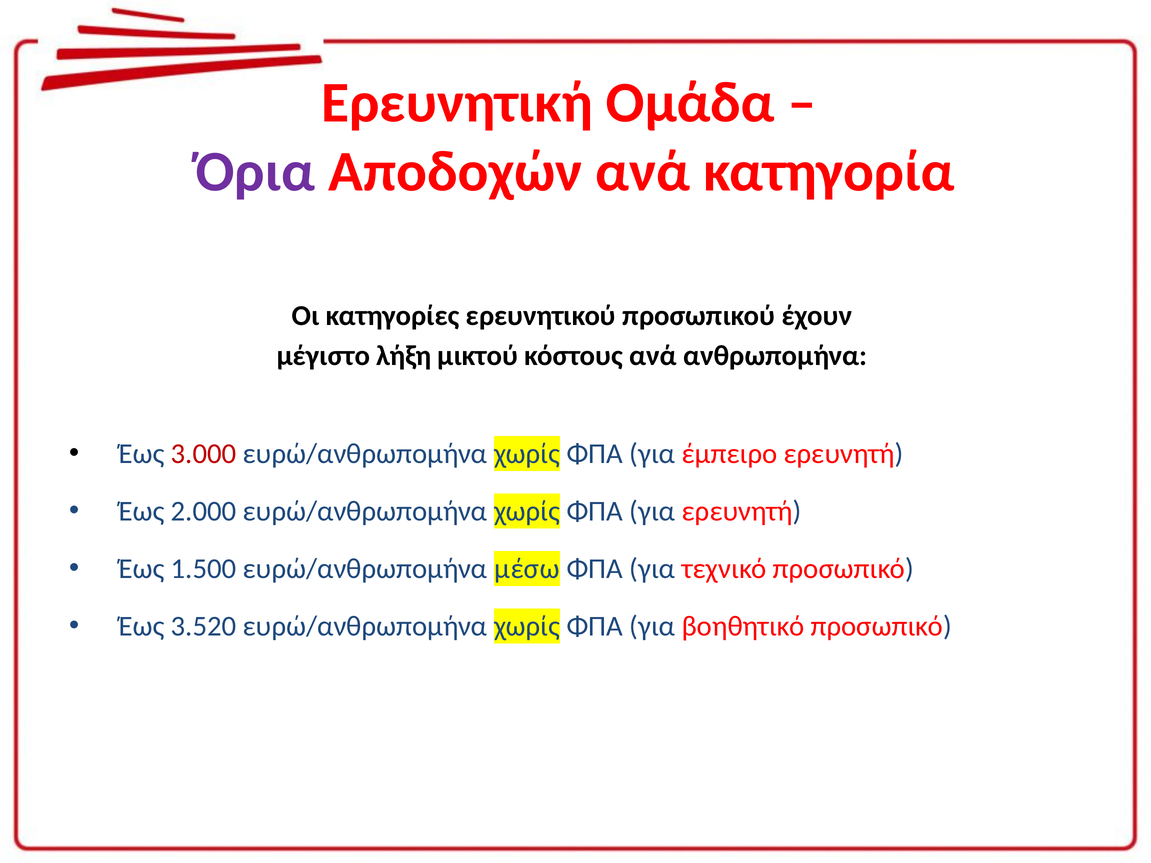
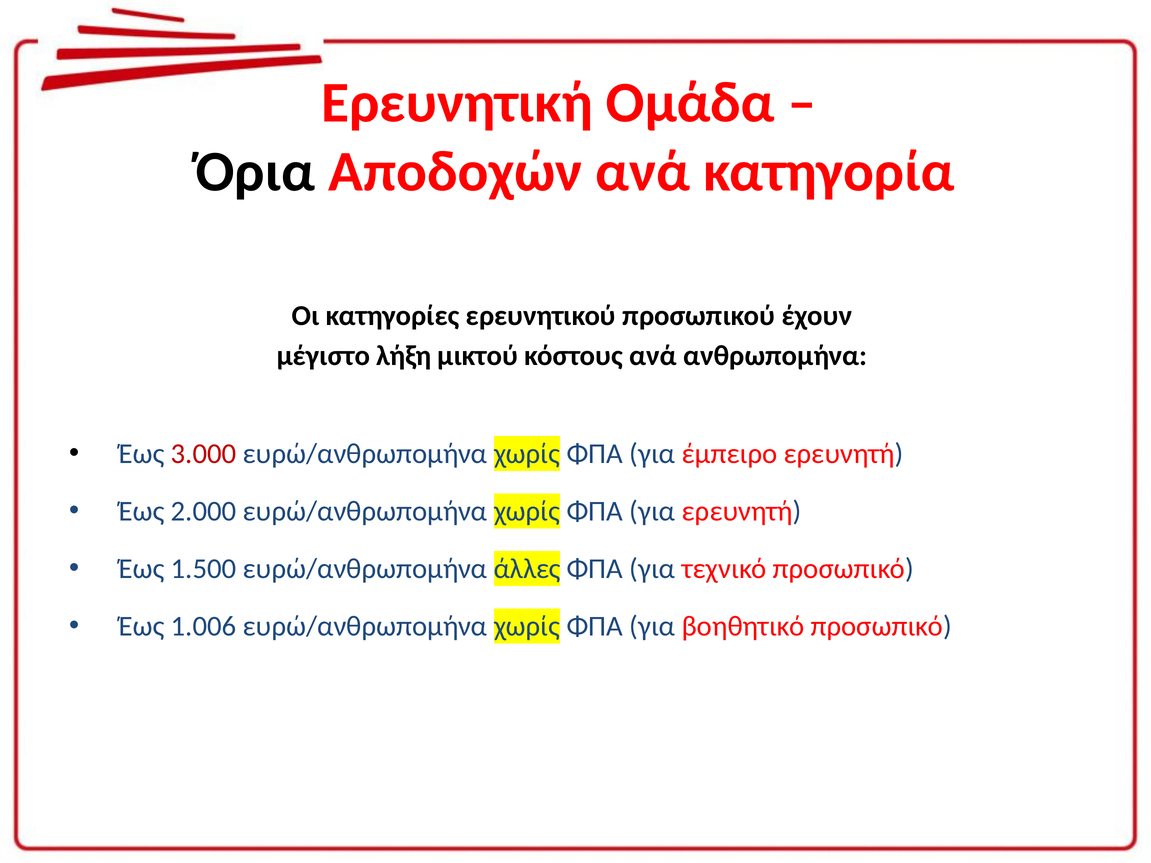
Όρια colour: purple -> black
μέσω: μέσω -> άλλες
3.520: 3.520 -> 1.006
